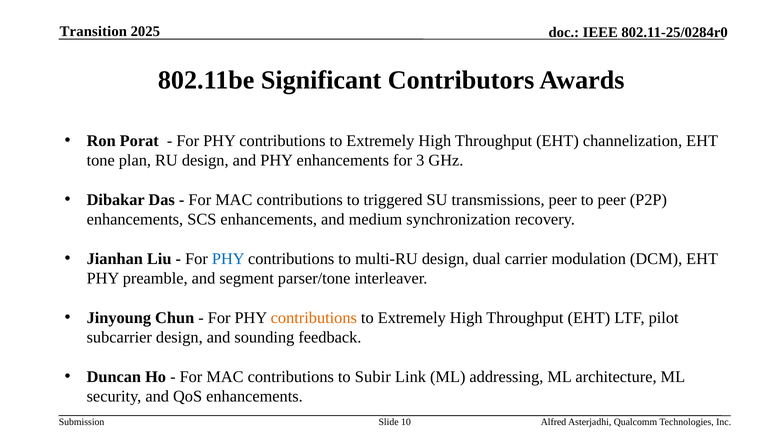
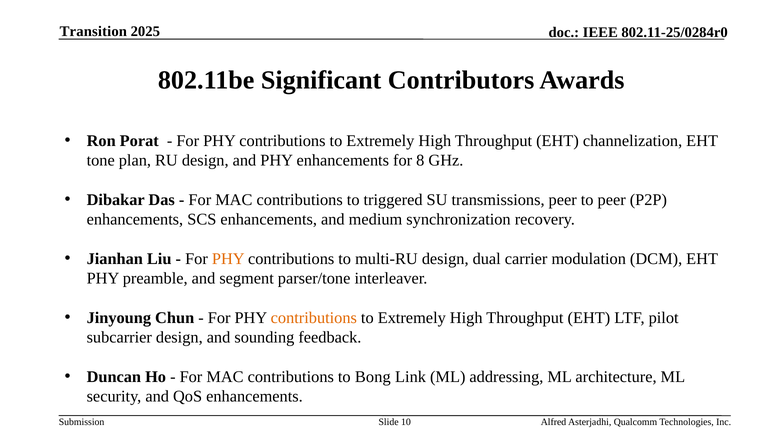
3: 3 -> 8
PHY at (228, 259) colour: blue -> orange
Subir: Subir -> Bong
